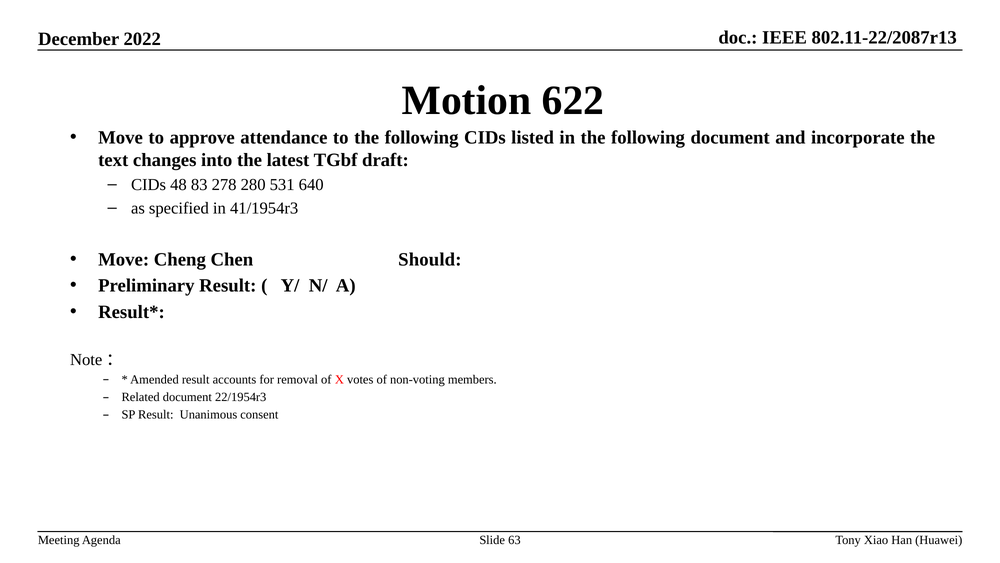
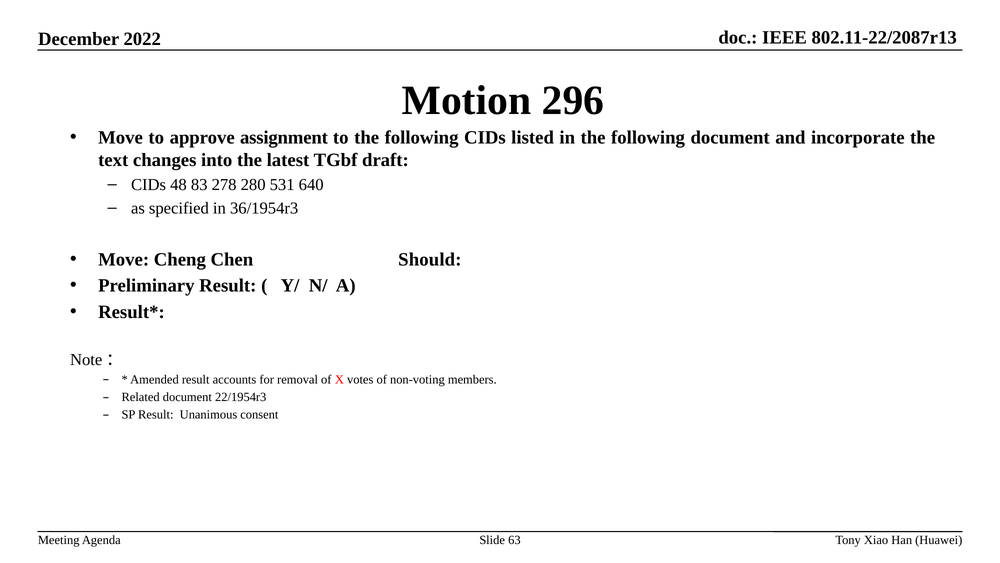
622: 622 -> 296
attendance: attendance -> assignment
41/1954r3: 41/1954r3 -> 36/1954r3
